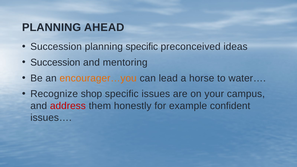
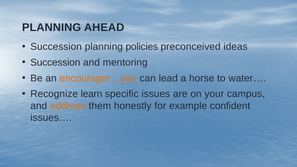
planning specific: specific -> policies
shop: shop -> learn
address colour: red -> orange
